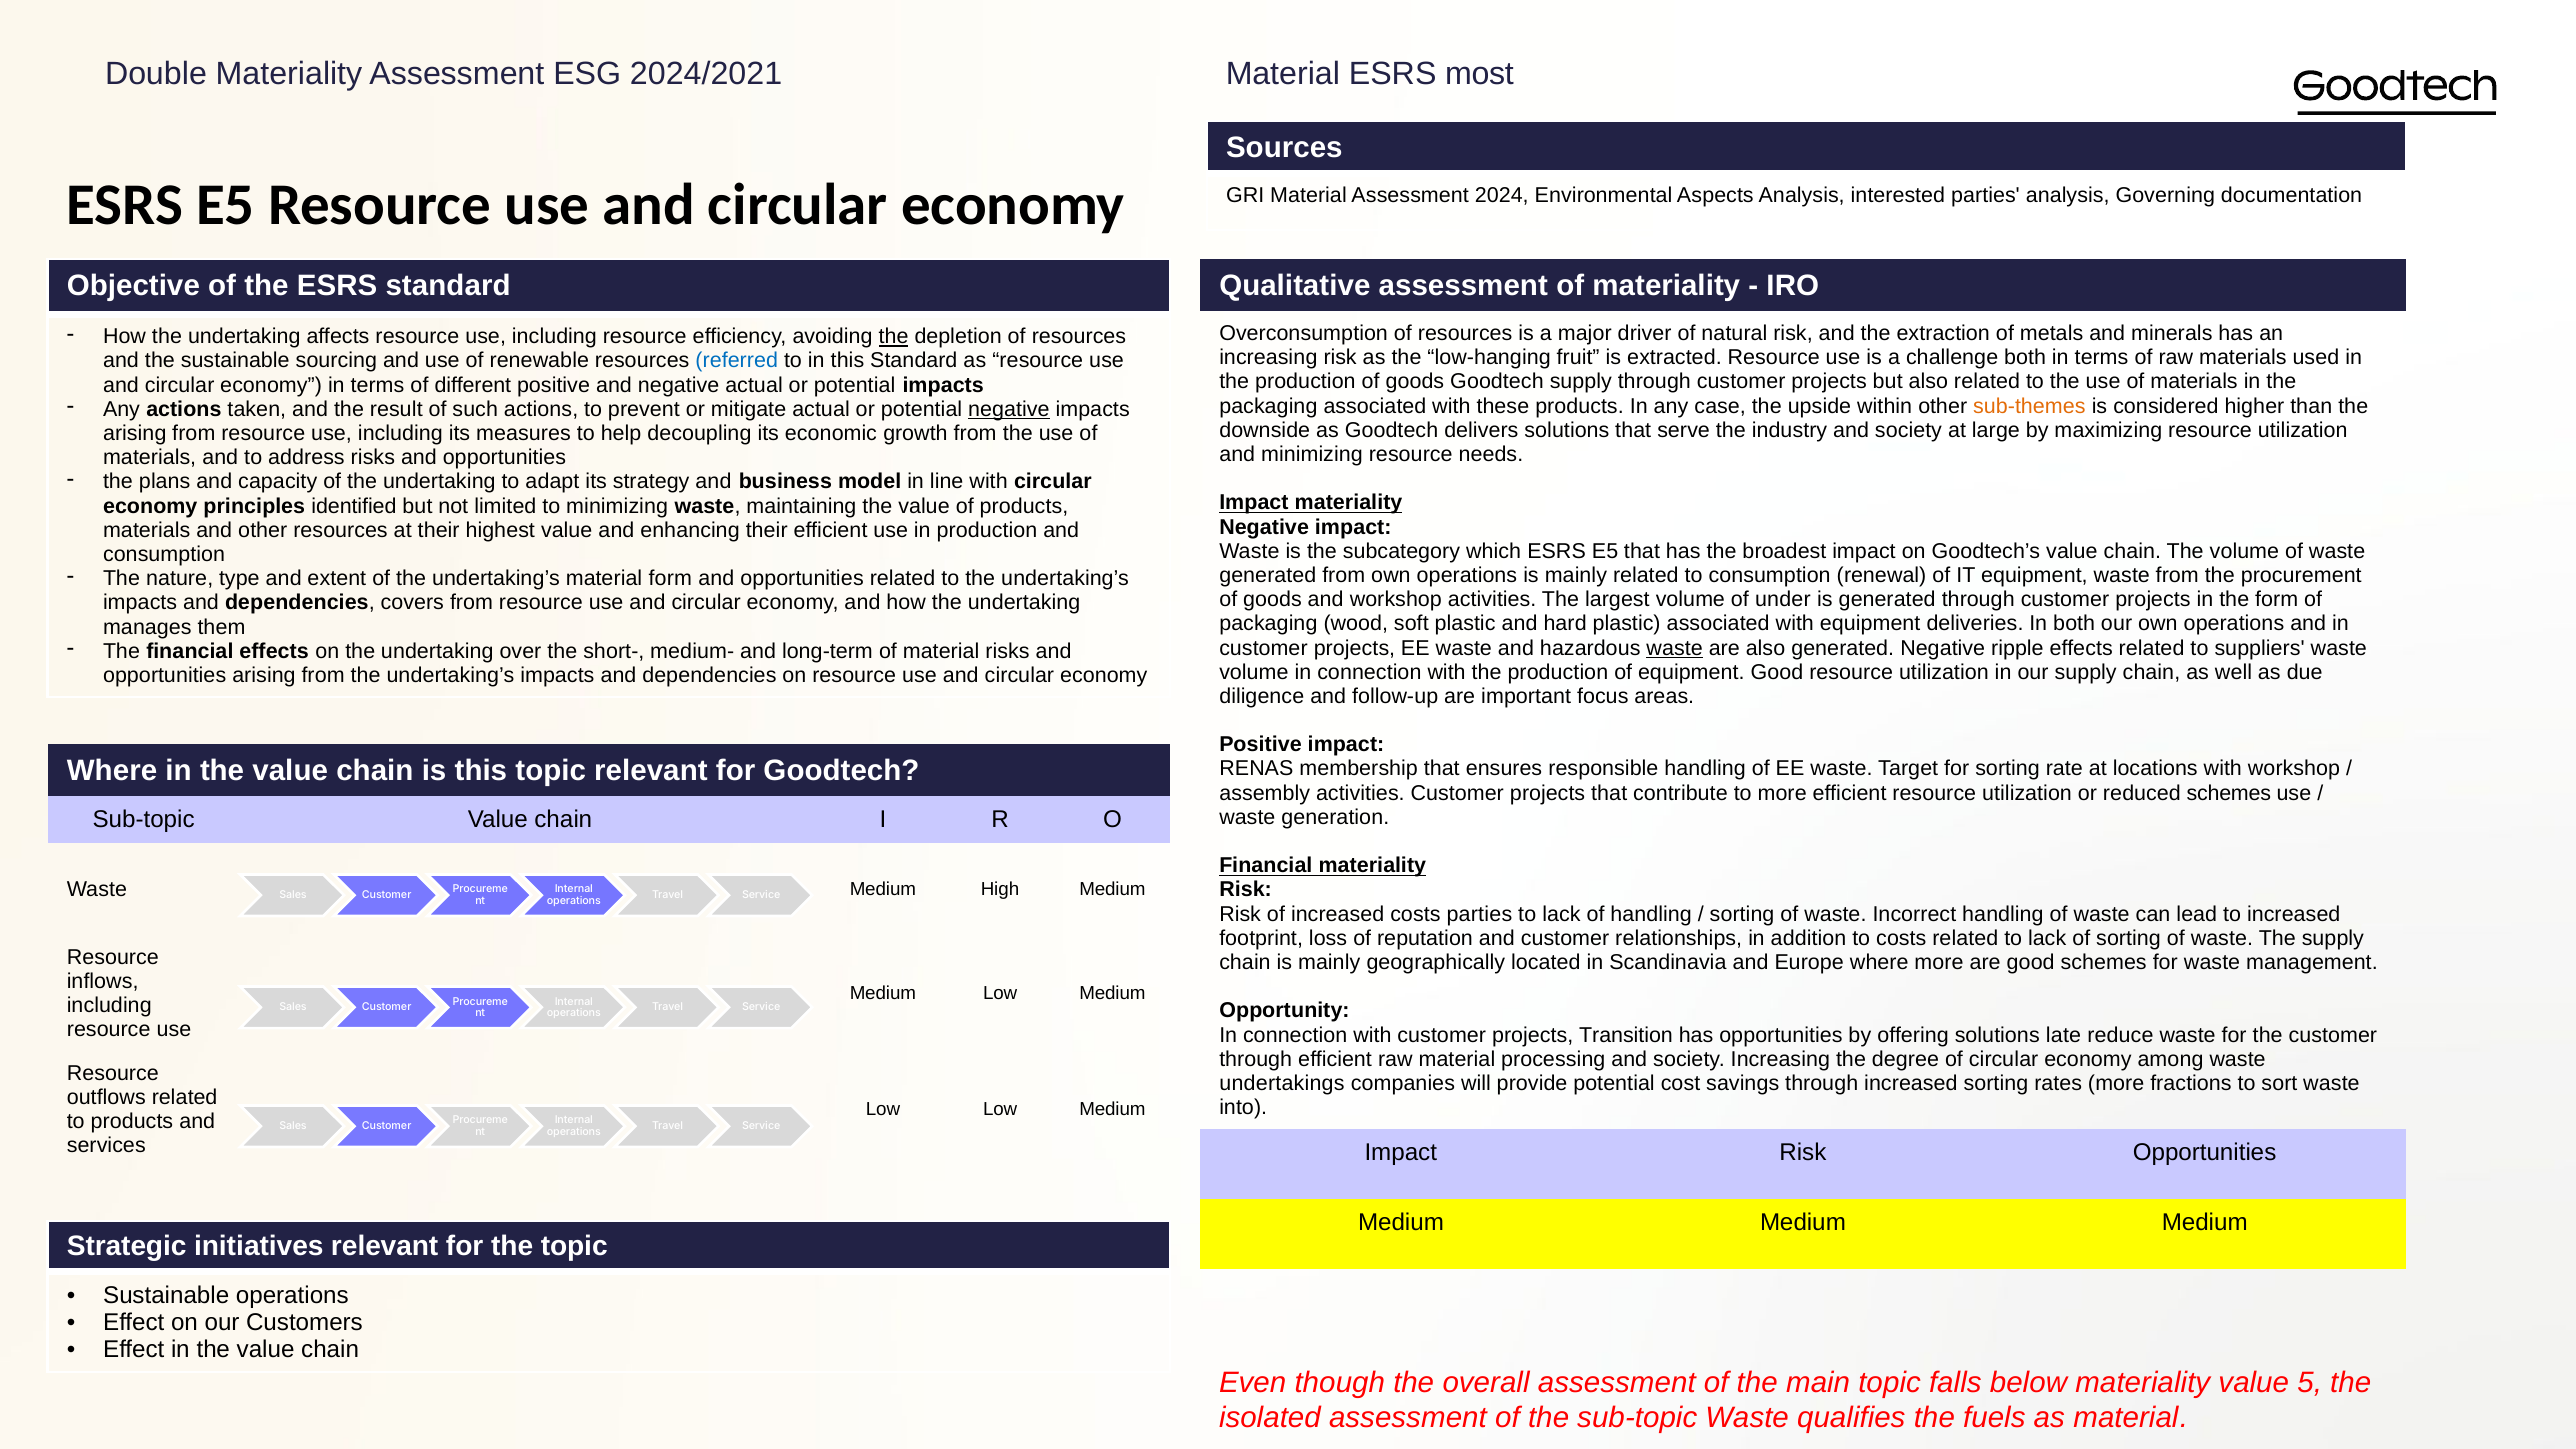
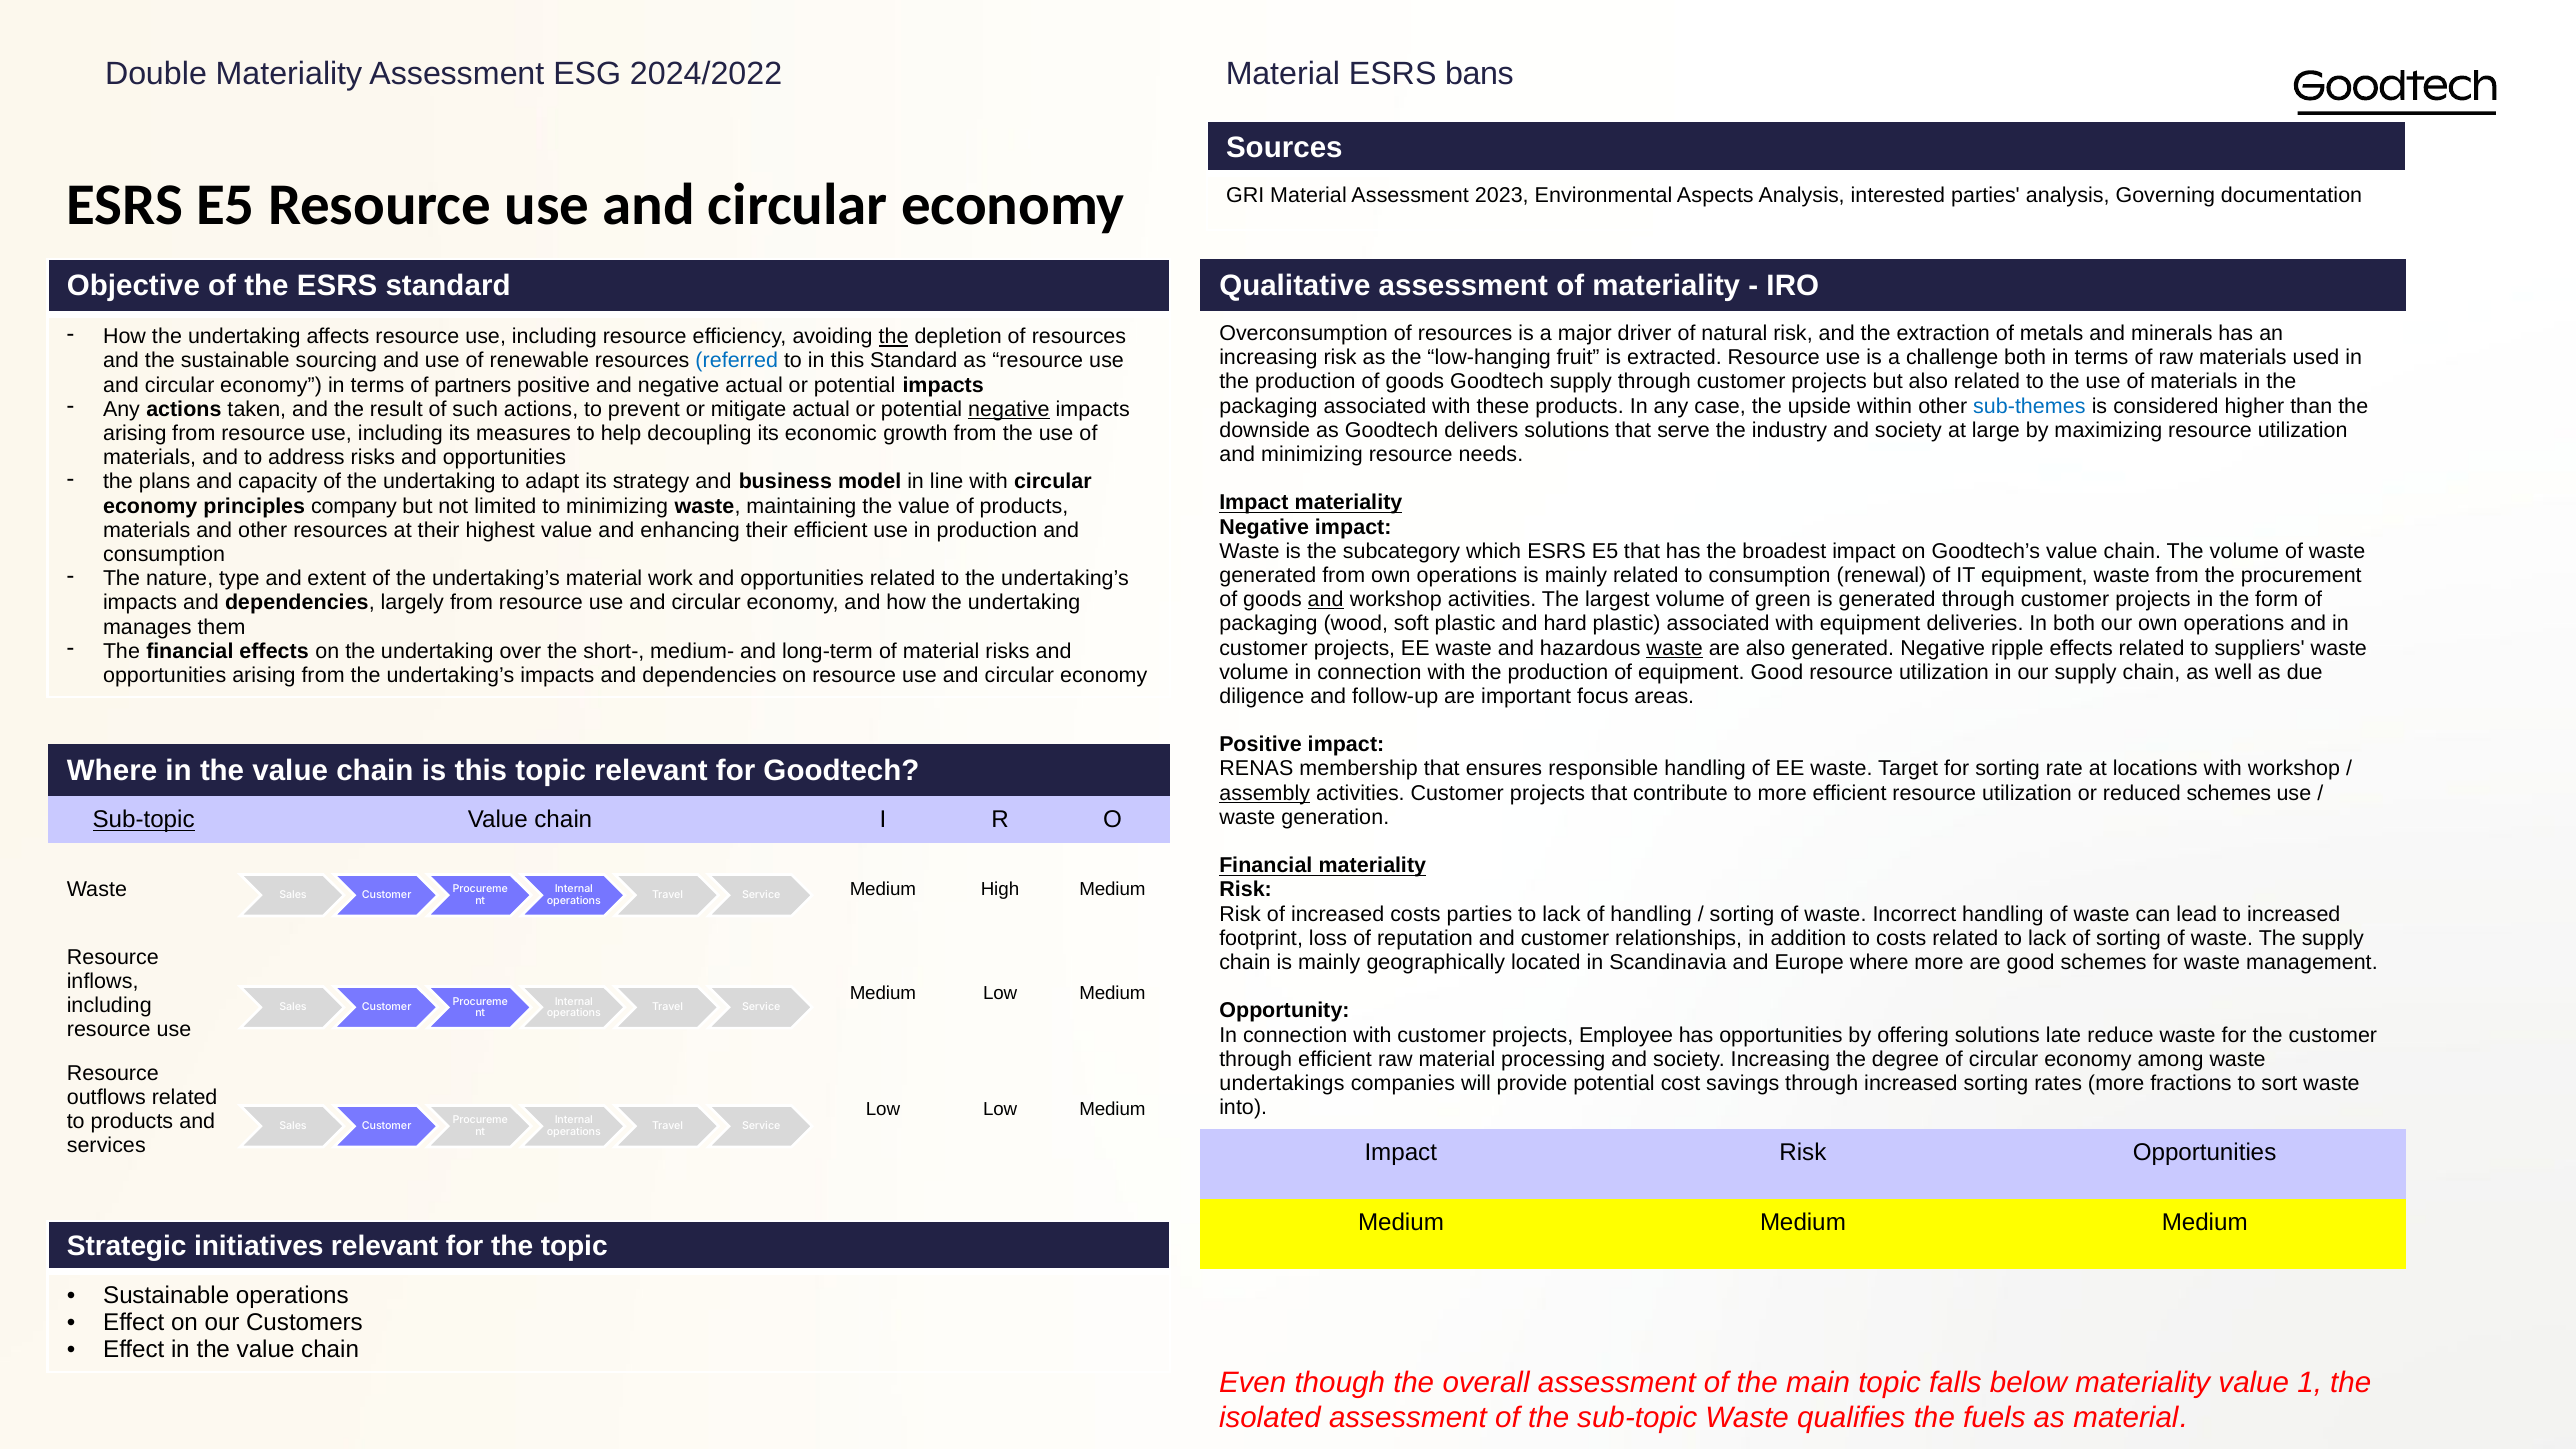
2024/2021: 2024/2021 -> 2024/2022
most: most -> bans
2024: 2024 -> 2023
different: different -> partners
sub-themes colour: orange -> blue
identified: identified -> company
material form: form -> work
and at (1326, 600) underline: none -> present
under: under -> green
covers: covers -> largely
assembly underline: none -> present
Sub-topic at (144, 820) underline: none -> present
Transition: Transition -> Employee
5: 5 -> 1
